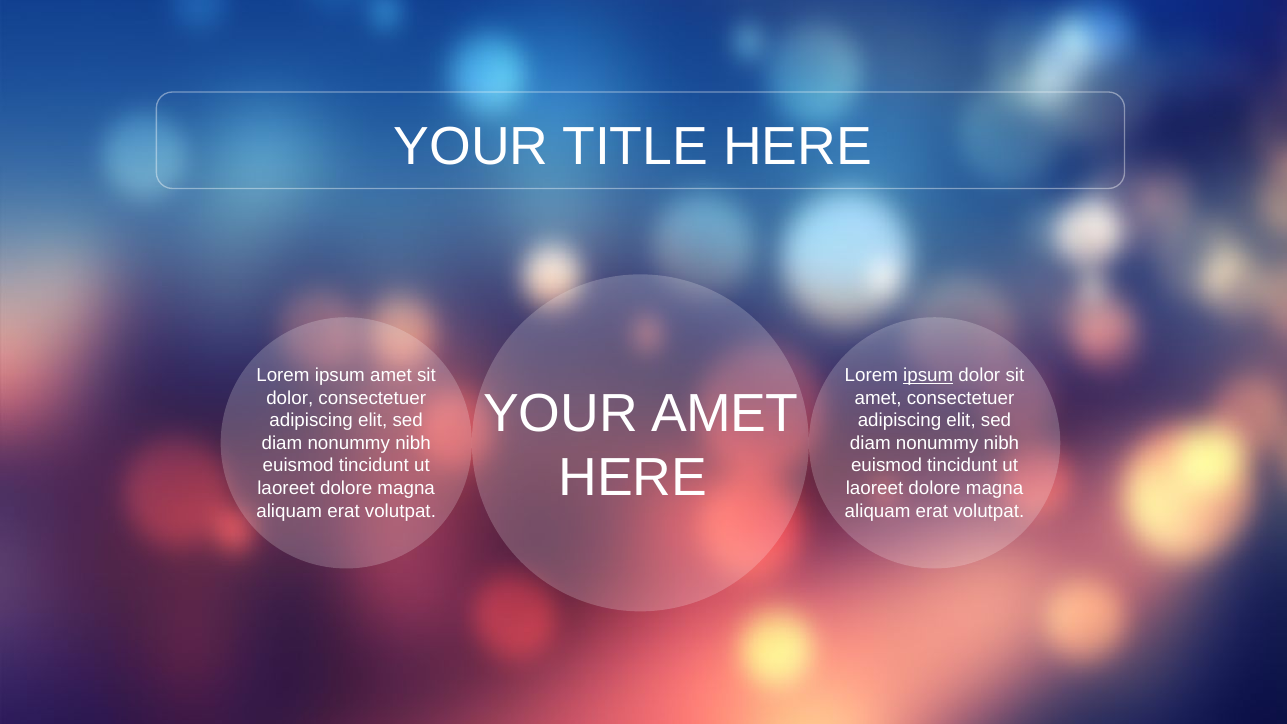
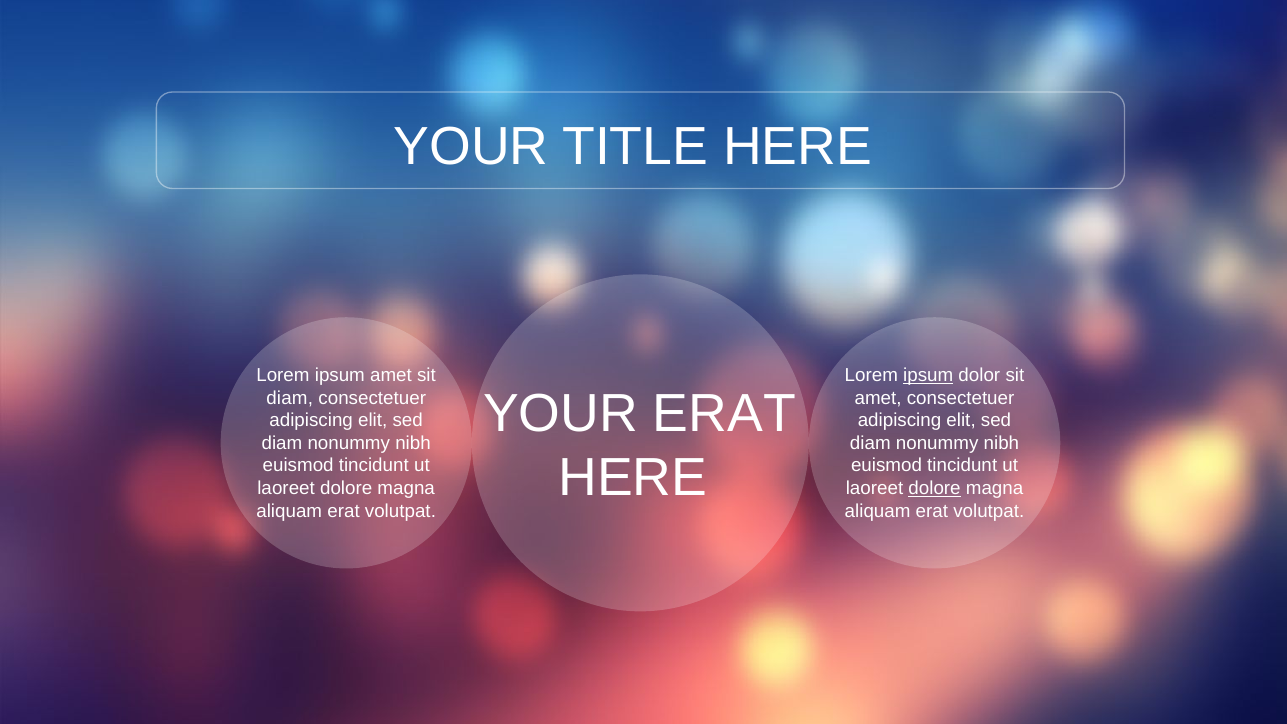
YOUR AMET: AMET -> ERAT
dolor at (290, 398): dolor -> diam
dolore at (935, 488) underline: none -> present
